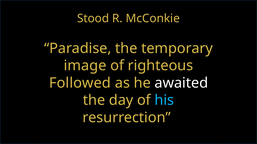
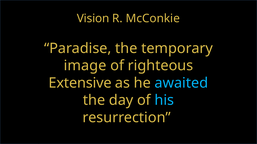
Stood: Stood -> Vision
Followed: Followed -> Extensive
awaited colour: white -> light blue
